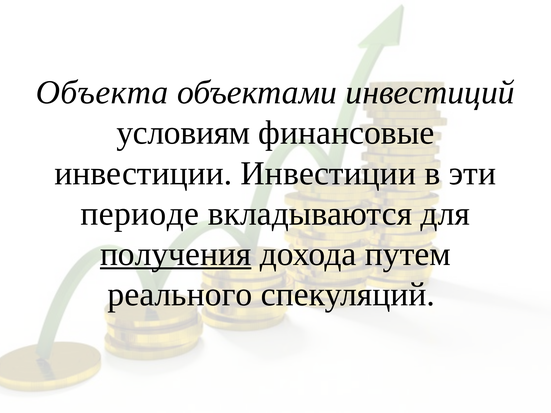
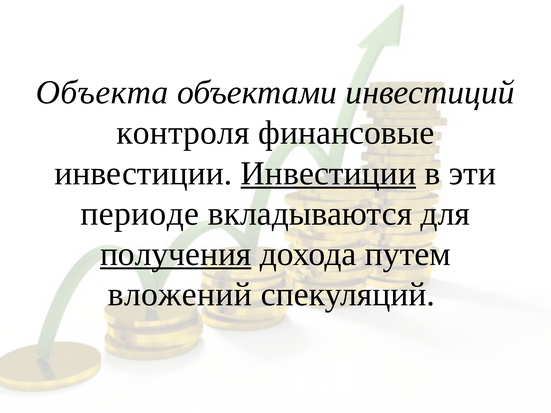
условиям: условиям -> контроля
Инвестиции at (328, 173) underline: none -> present
реального: реального -> вложений
